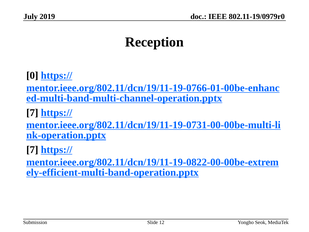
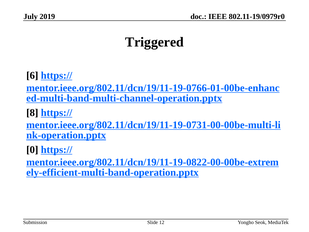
Reception: Reception -> Triggered
0: 0 -> 6
7 at (32, 112): 7 -> 8
7 at (32, 150): 7 -> 0
